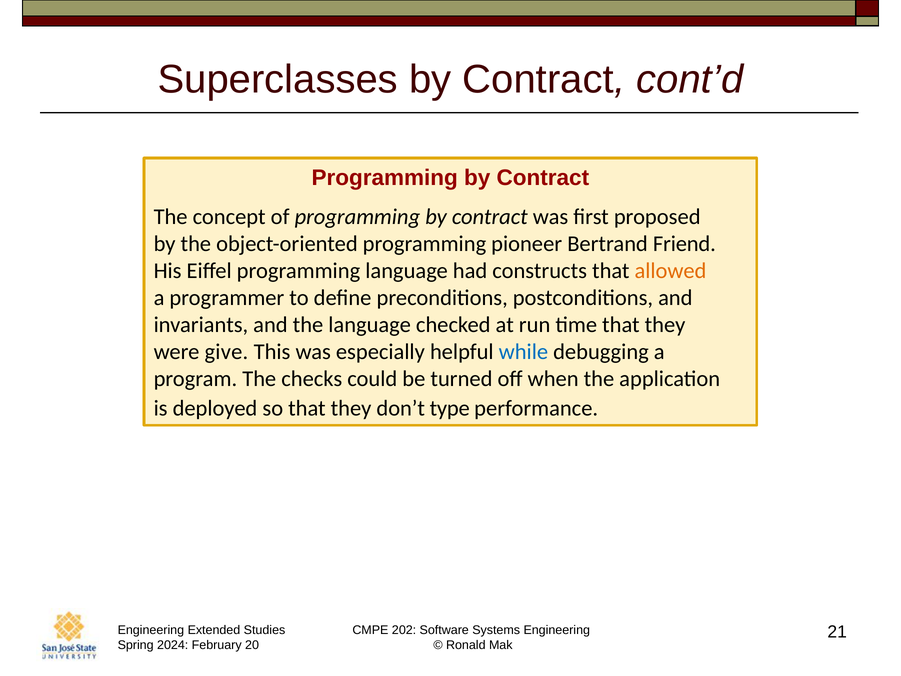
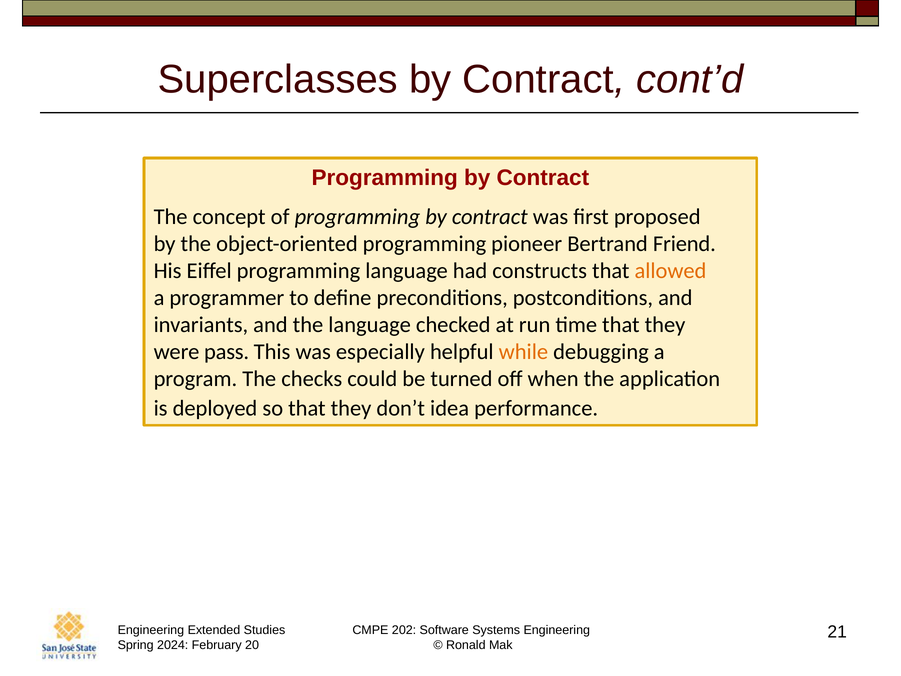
give: give -> pass
while colour: blue -> orange
type: type -> idea
